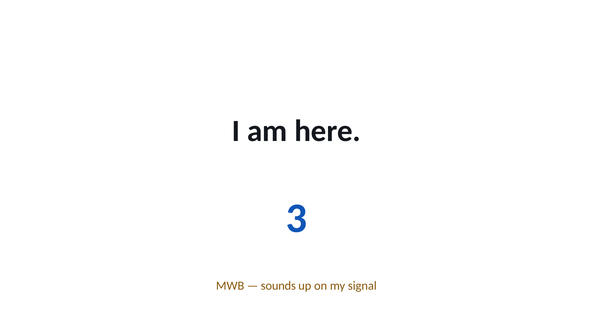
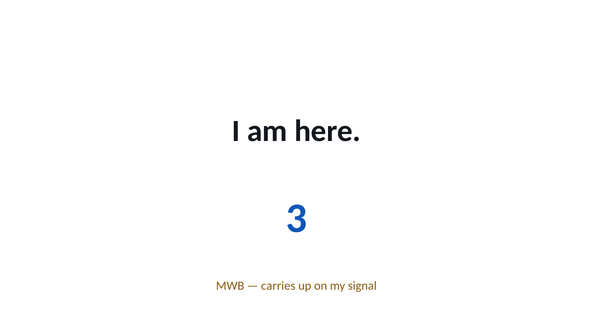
sounds: sounds -> carries
